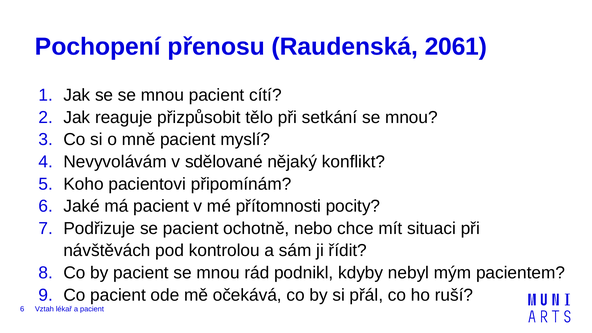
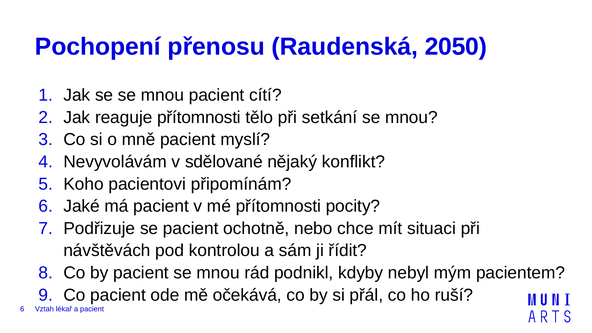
2061: 2061 -> 2050
reaguje přizpůsobit: přizpůsobit -> přítomnosti
